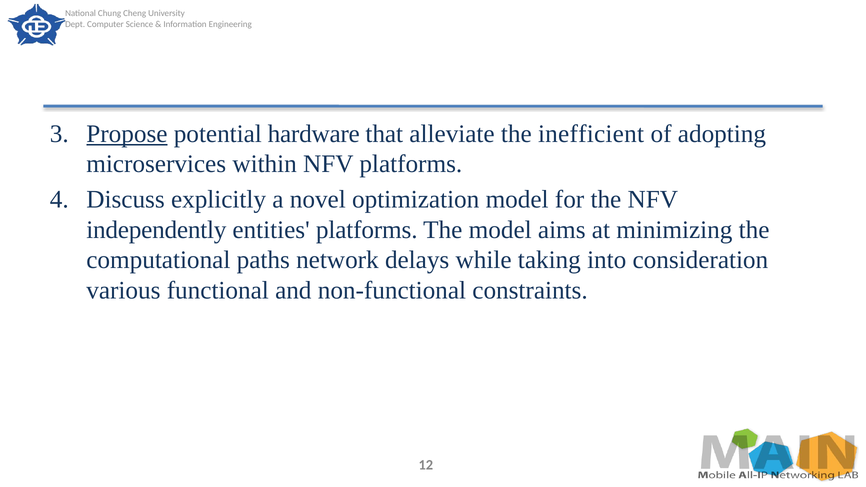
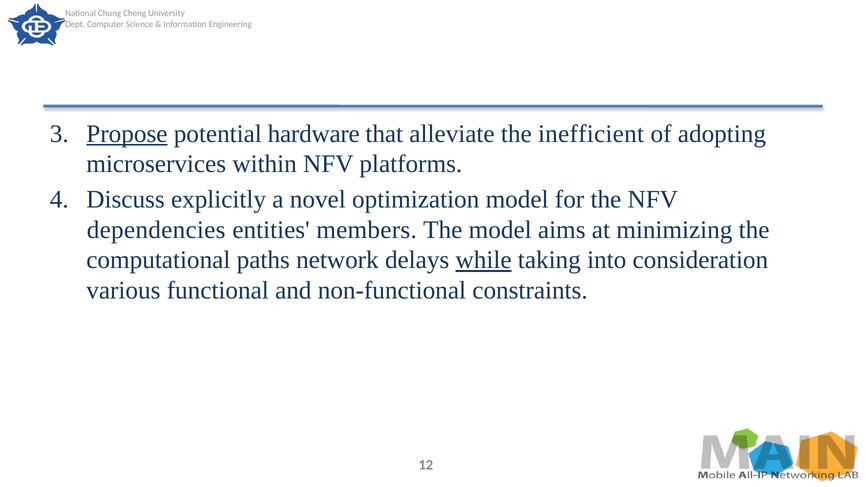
independently: independently -> dependencies
entities platforms: platforms -> members
while underline: none -> present
